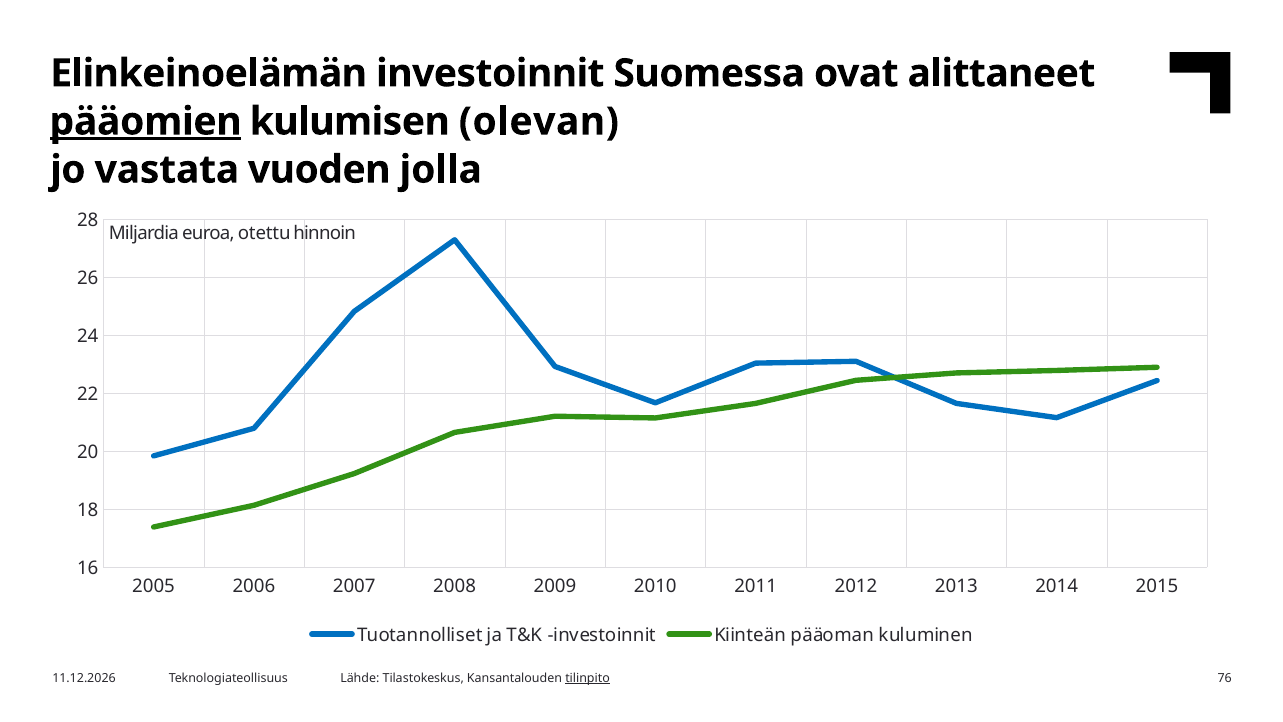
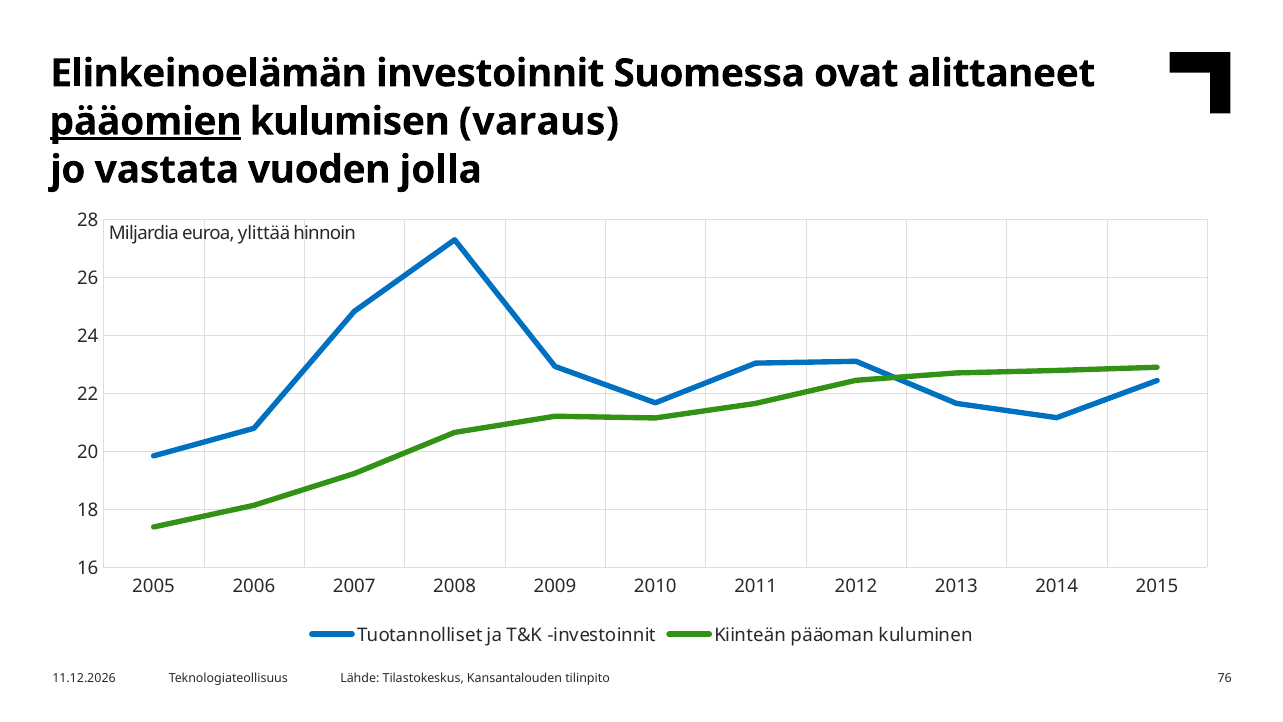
olevan: olevan -> varaus
otettu: otettu -> ylittää
tilinpito underline: present -> none
